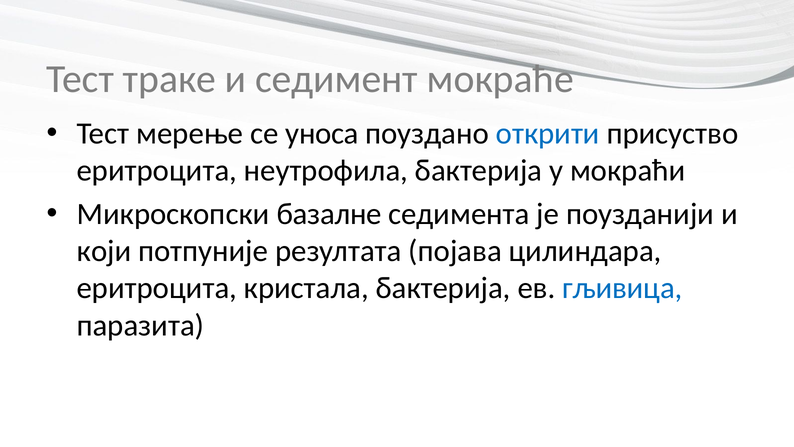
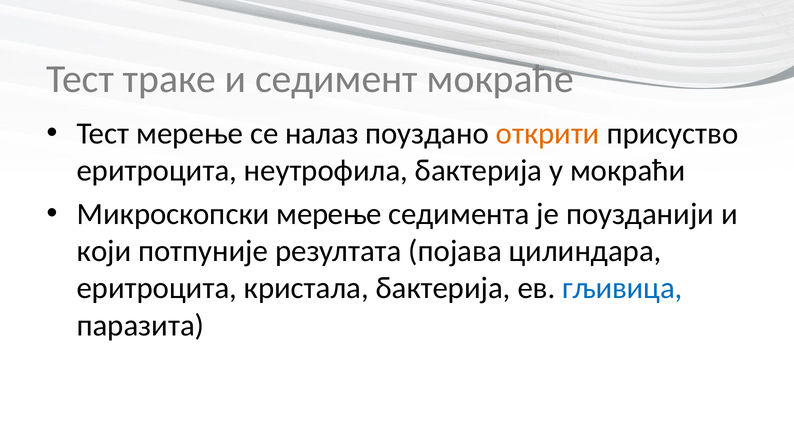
уноса: уноса -> налаз
открити colour: blue -> orange
Микроскопски базалне: базалне -> мерење
